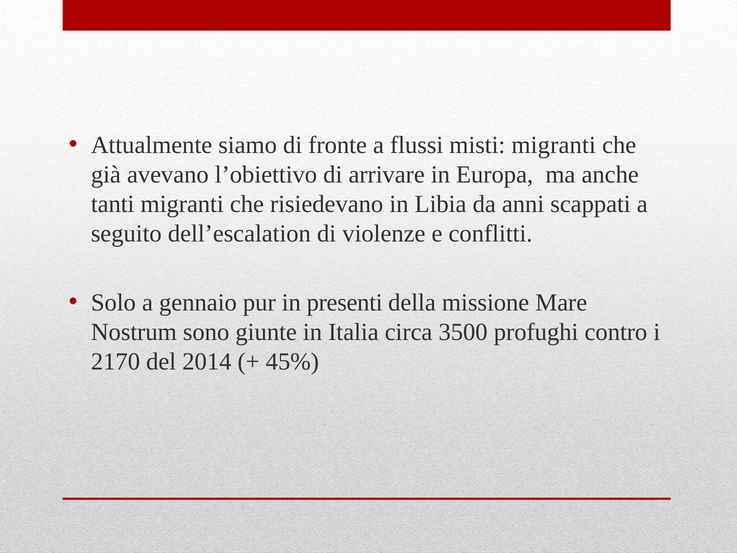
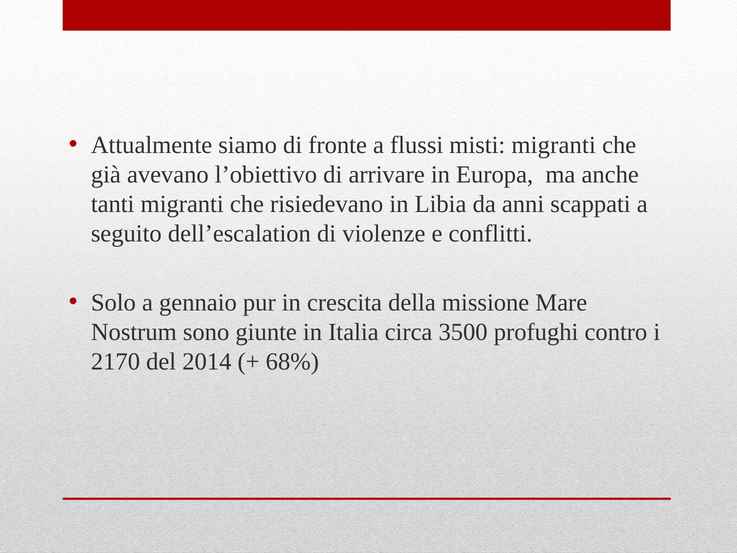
presenti: presenti -> crescita
45%: 45% -> 68%
